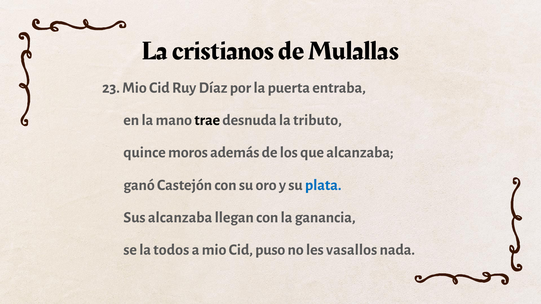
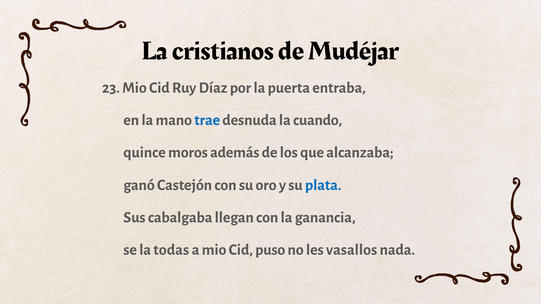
Mulallas: Mulallas -> Mudéjar
trae colour: black -> blue
tributo: tributo -> cuando
Sus alcanzaba: alcanzaba -> cabalgaba
todos: todos -> todas
